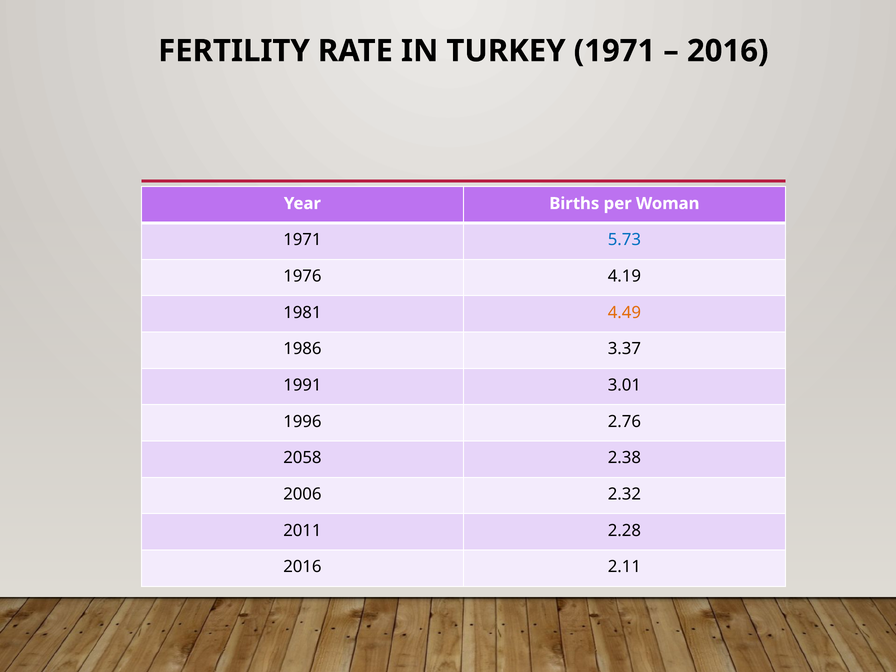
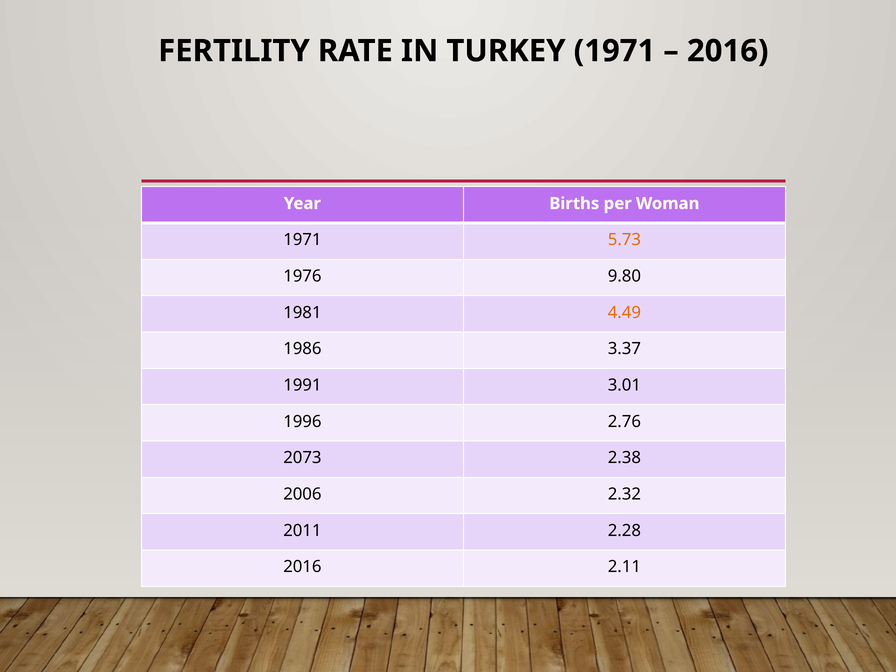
5.73 colour: blue -> orange
4.19: 4.19 -> 9.80
2058: 2058 -> 2073
